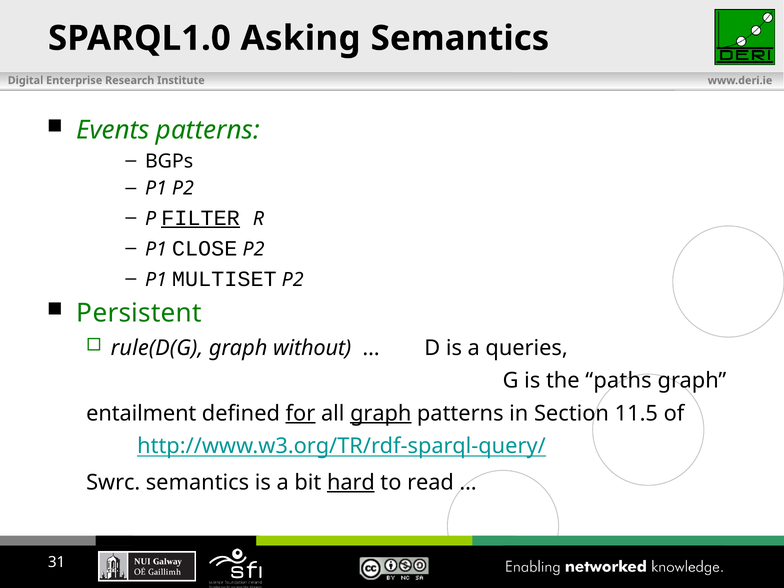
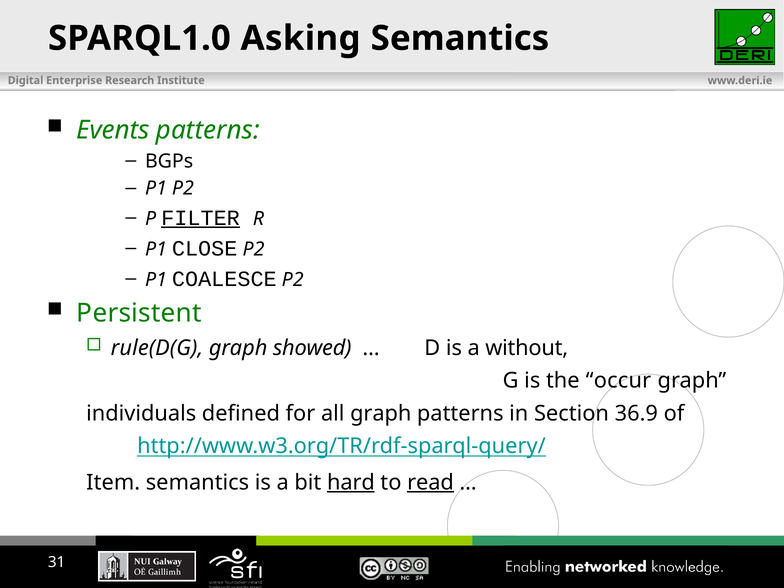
MULTISET: MULTISET -> COALESCE
without: without -> showed
queries: queries -> without
paths: paths -> occur
entailment: entailment -> individuals
for underline: present -> none
graph at (381, 413) underline: present -> none
11.5: 11.5 -> 36.9
Swrc: Swrc -> Item
read underline: none -> present
